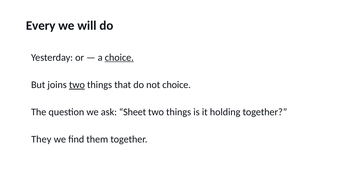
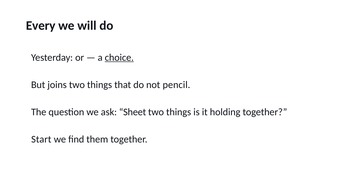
two at (77, 85) underline: present -> none
not choice: choice -> pencil
They: They -> Start
